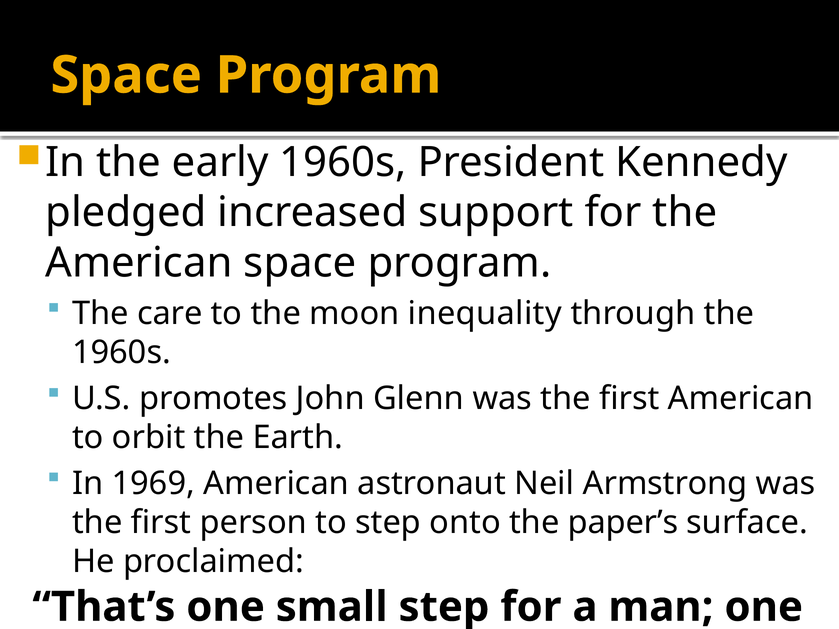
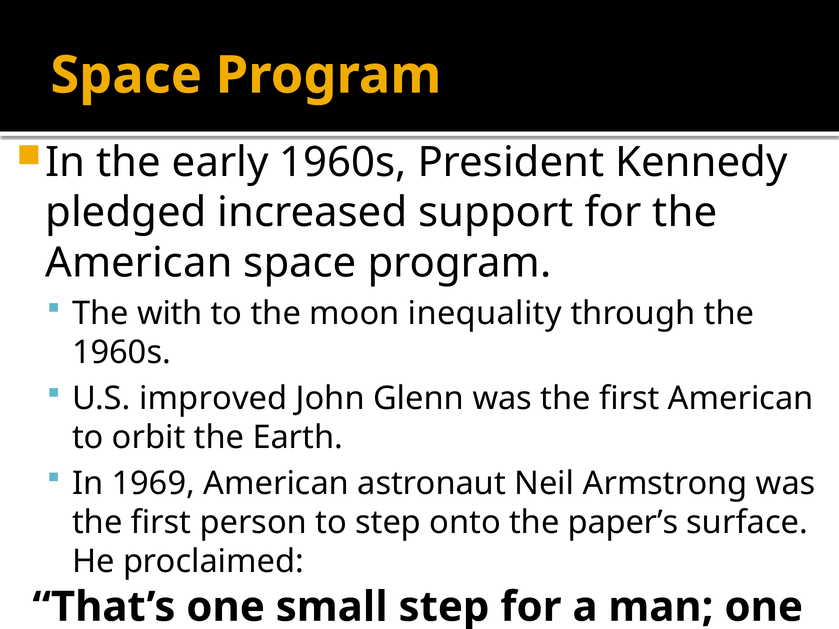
care: care -> with
promotes: promotes -> improved
